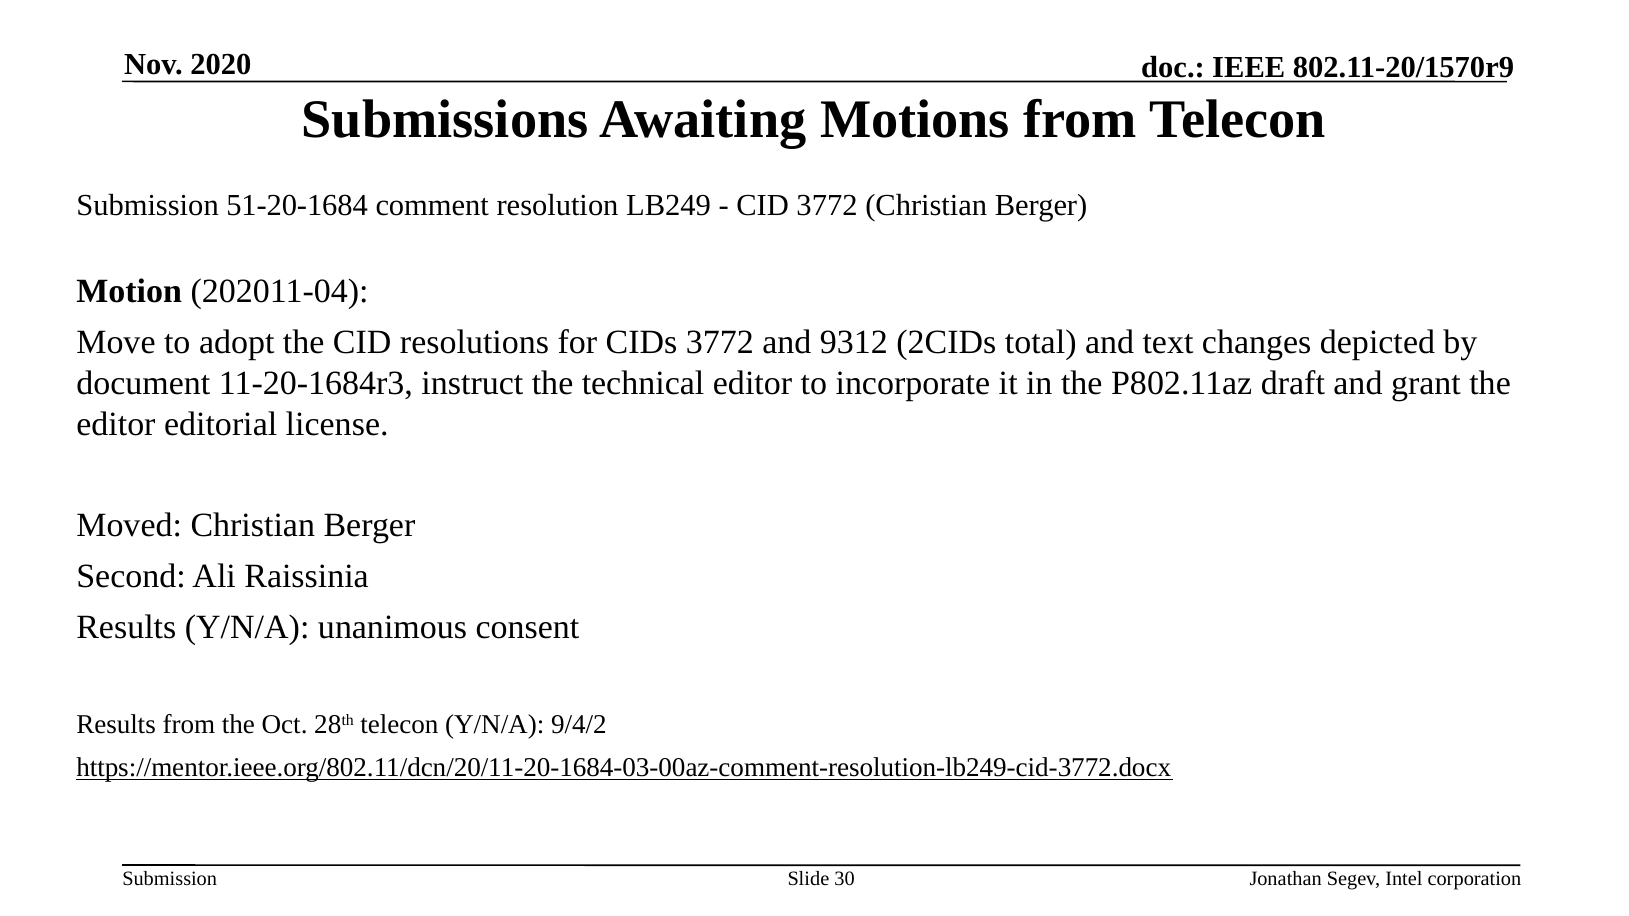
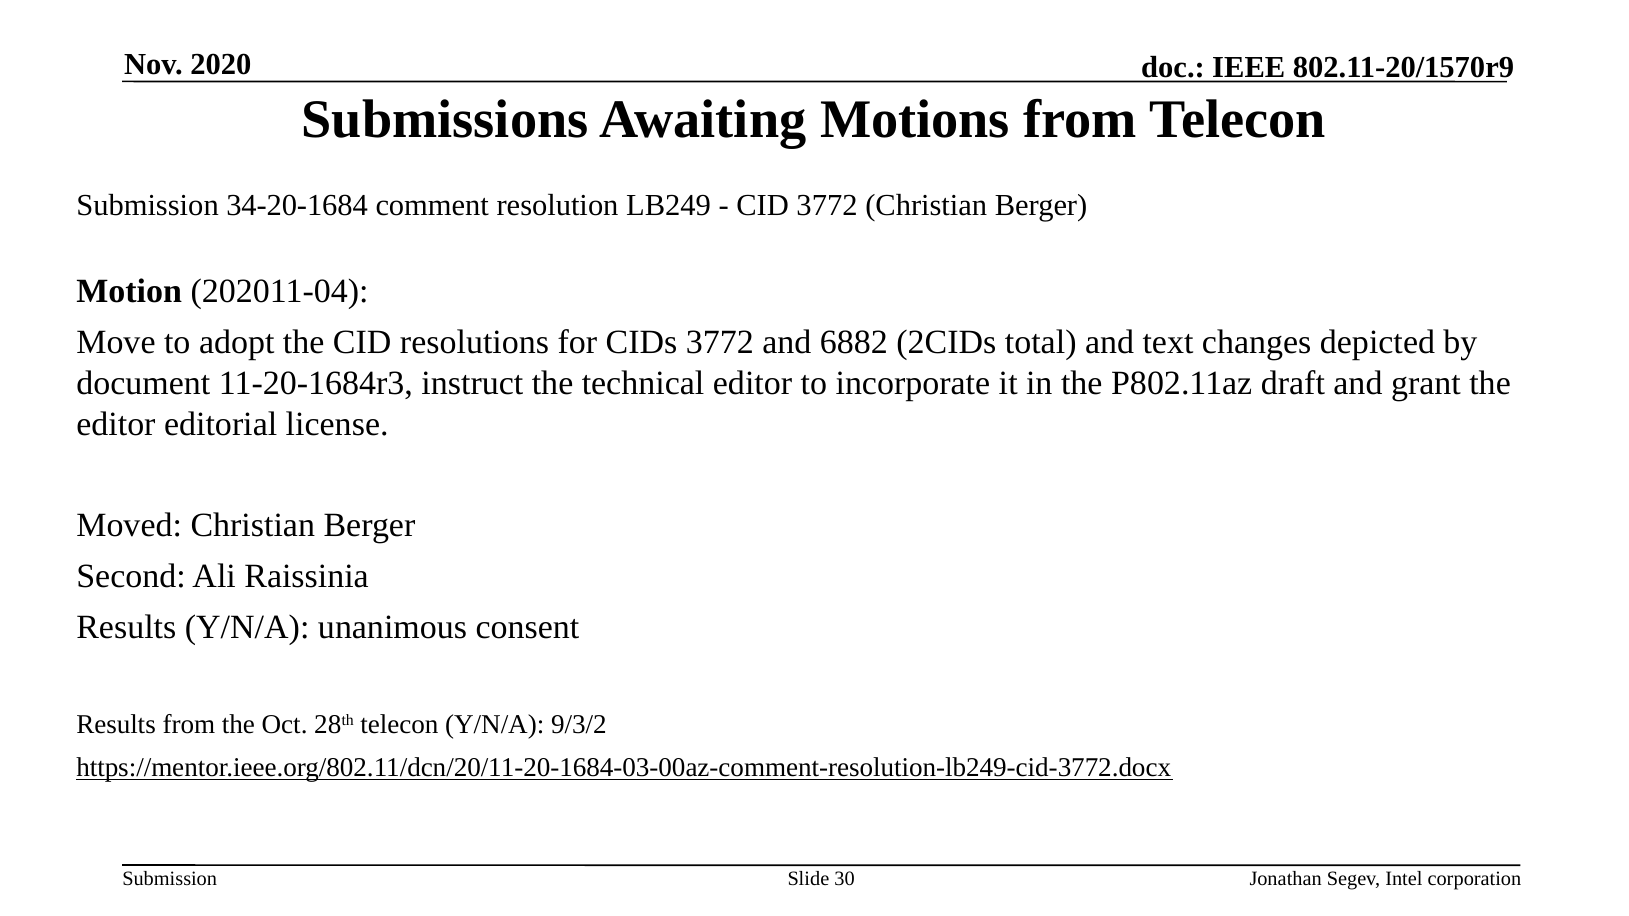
51-20-1684: 51-20-1684 -> 34-20-1684
9312: 9312 -> 6882
9/4/2: 9/4/2 -> 9/3/2
